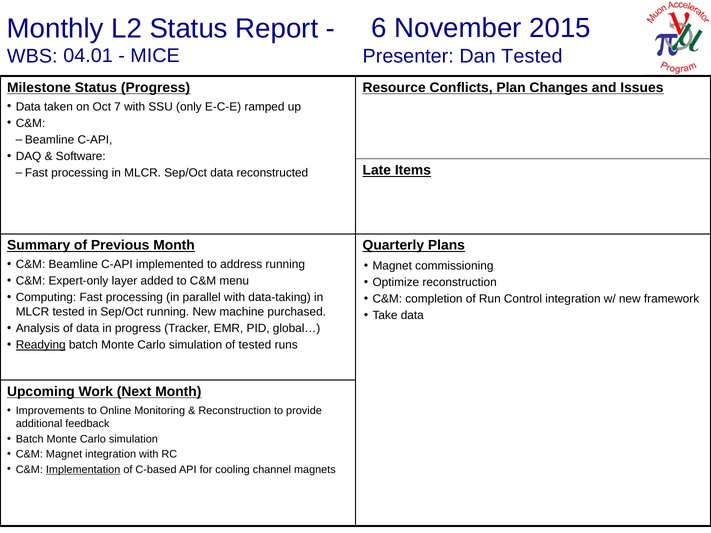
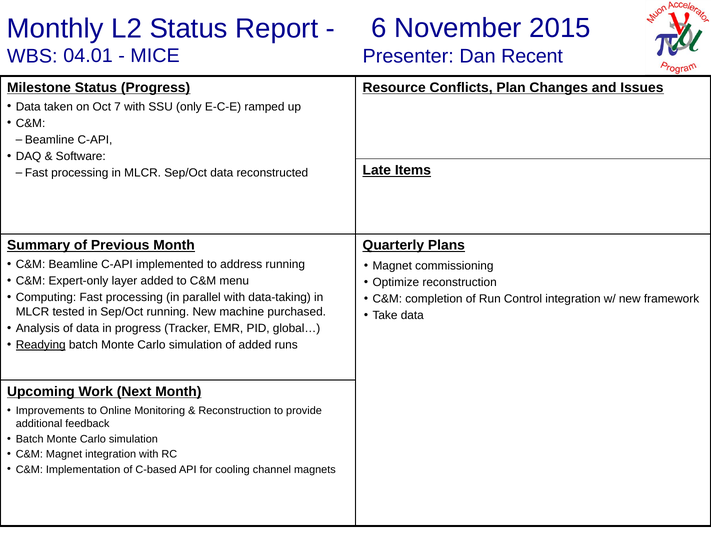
Dan Tested: Tested -> Recent
of tested: tested -> added
Implementation underline: present -> none
